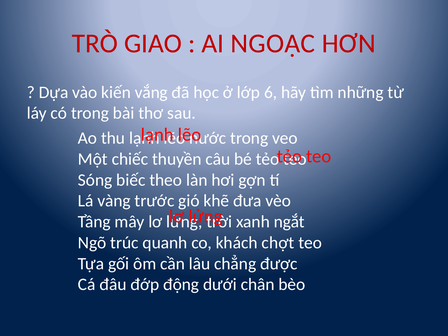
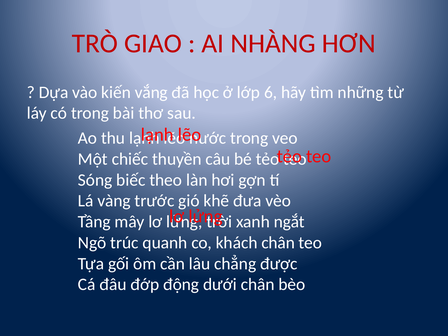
NGOẠC: NGOẠC -> NHÀNG
khách chợt: chợt -> chân
